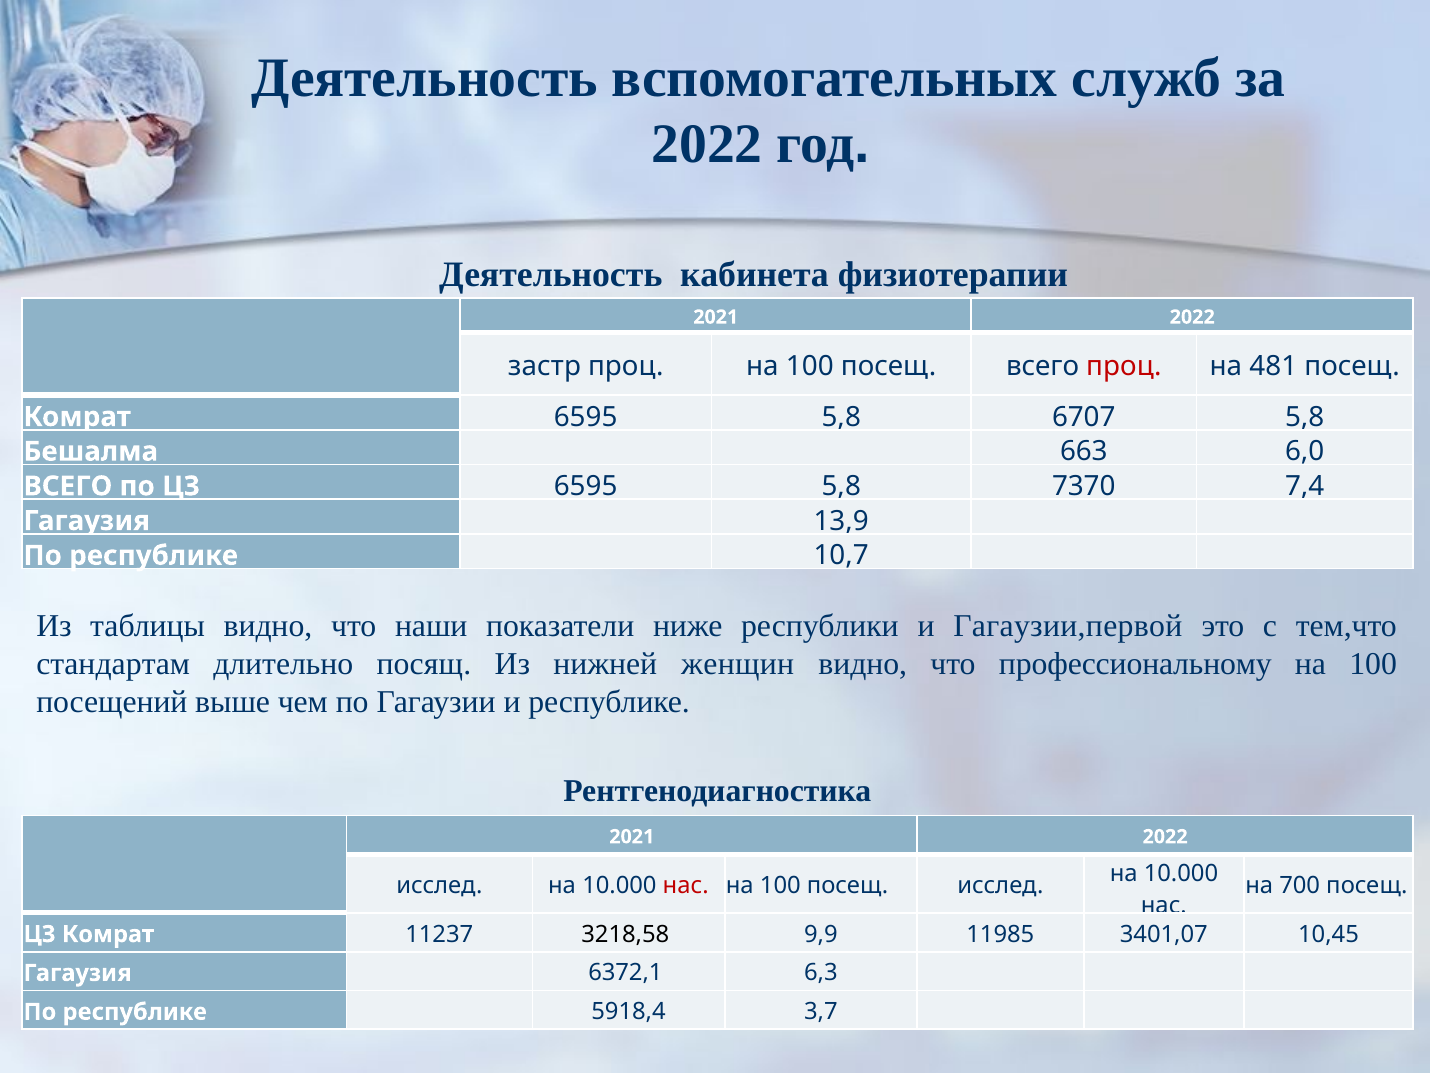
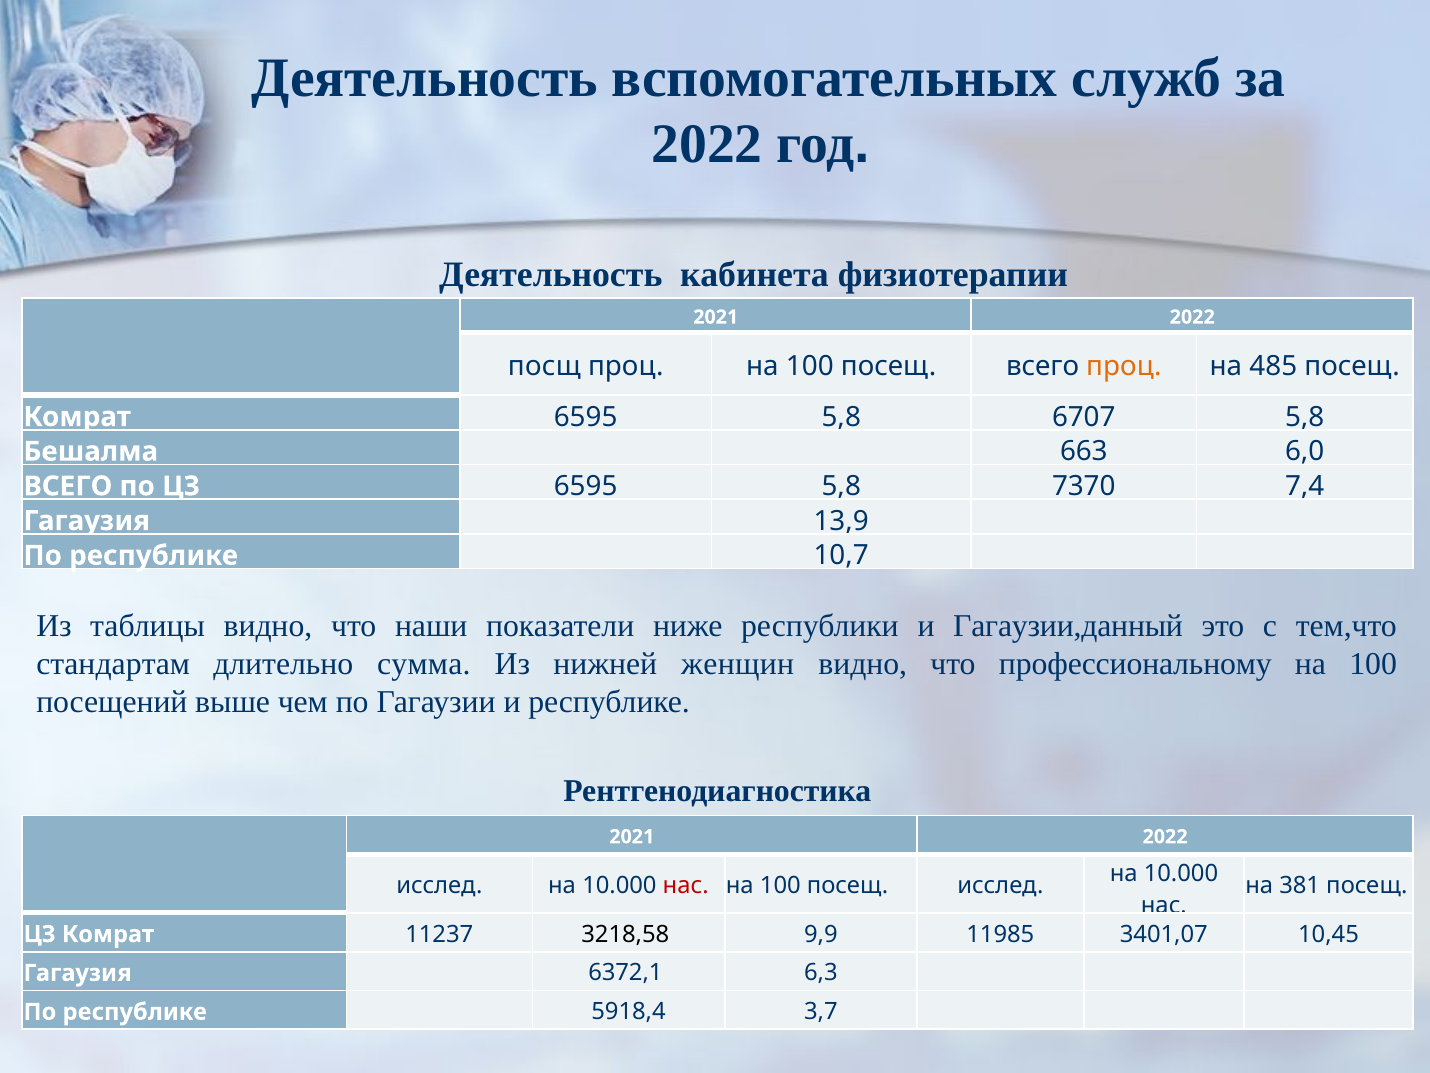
застр: застр -> посщ
проц at (1124, 366) colour: red -> orange
481: 481 -> 485
Гагаузии,первой: Гагаузии,первой -> Гагаузии,данный
посящ: посящ -> сумма
700: 700 -> 381
